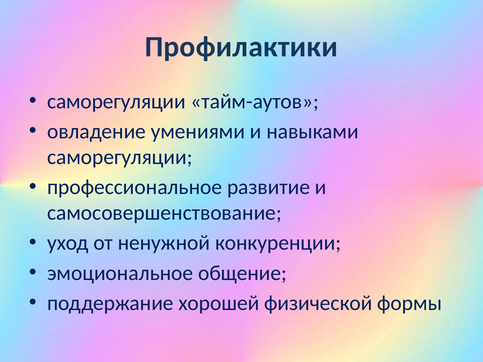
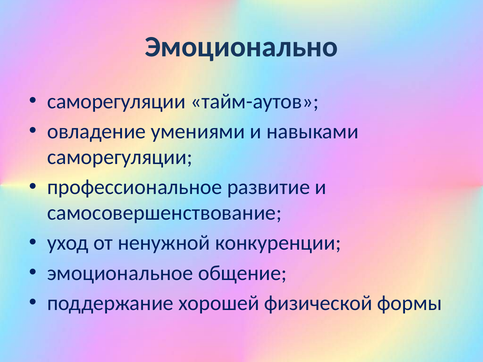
Профилактики: Профилактики -> Эмоционально
